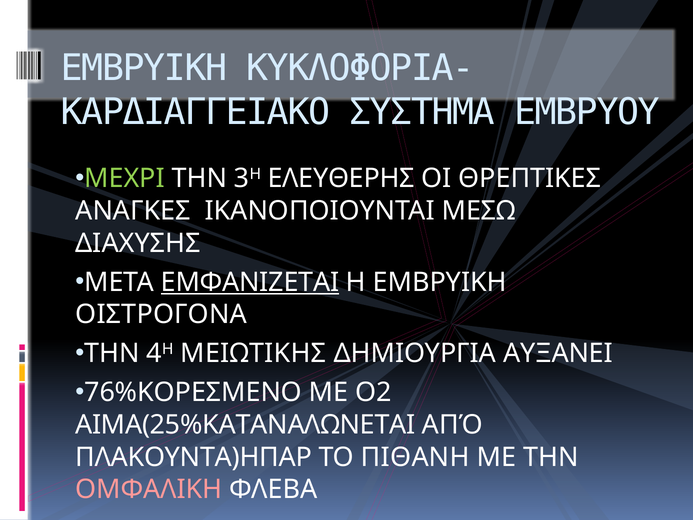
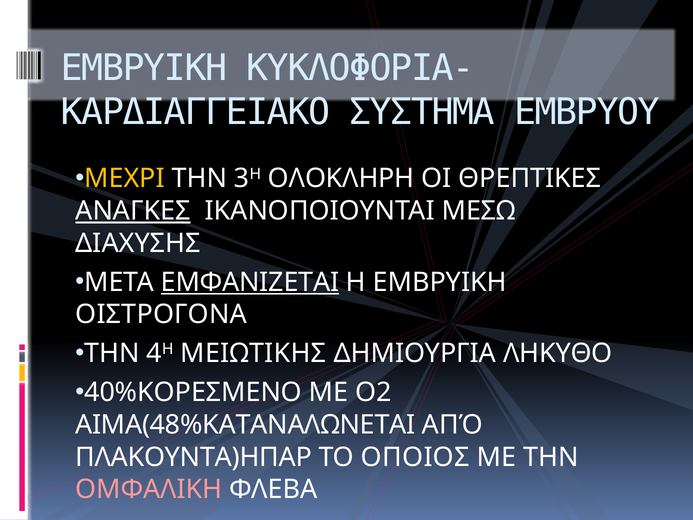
ΜΕΧΡΙ colour: light green -> yellow
ΕΛΕΥΘΕΡΗΣ: ΕΛΕΥΘΕΡΗΣ -> ΟΛΟΚΛΗΡΗ
ΑΝΑΓΚΕΣ underline: none -> present
ΑΥΞΑΝΕΙ: ΑΥΞΑΝΕΙ -> ΛΗΚΥΘΟ
76%ΚΟΡΕΣΜΕΝΟ: 76%ΚΟΡΕΣΜΕΝΟ -> 40%ΚΟΡΕΣΜΕΝΟ
ΑΙΜΑ(25%ΚΑΤΑΝΑΛΩΝΕΤΑΙ: ΑΙΜΑ(25%ΚΑΤΑΝΑΛΩΝΕΤΑΙ -> ΑΙΜΑ(48%ΚΑΤΑΝΑΛΩΝΕΤΑΙ
ΠΙΘΑΝΗ: ΠΙΘΑΝΗ -> ΟΠΟΙΟΣ
